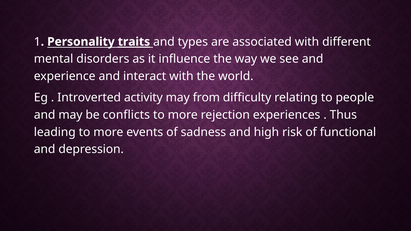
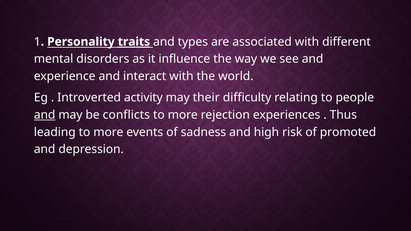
from: from -> their
and at (45, 115) underline: none -> present
functional: functional -> promoted
